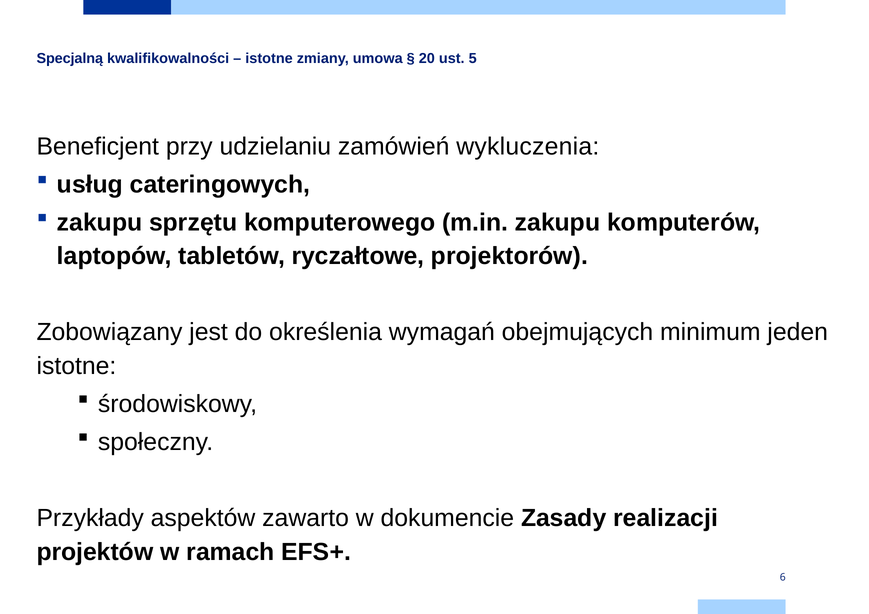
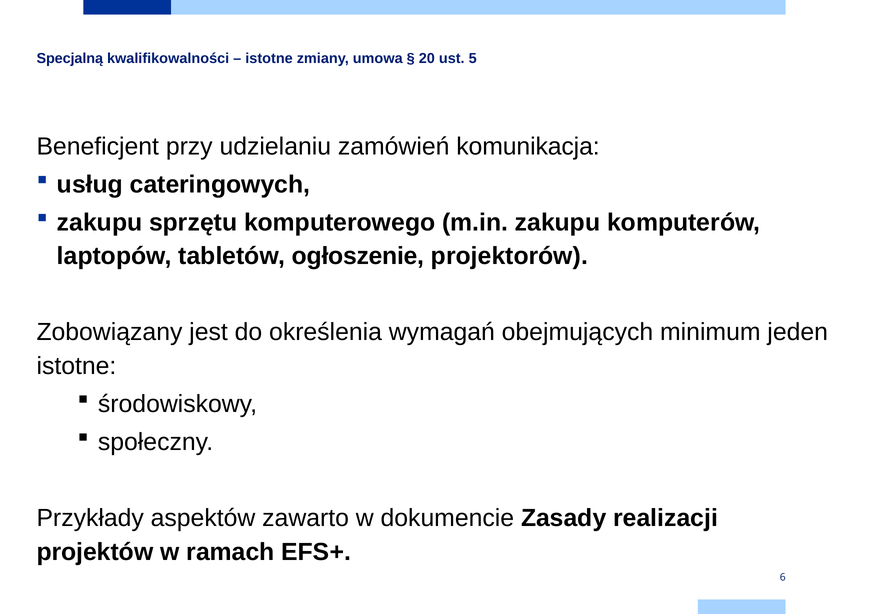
wykluczenia: wykluczenia -> komunikacja
ryczałtowe: ryczałtowe -> ogłoszenie
